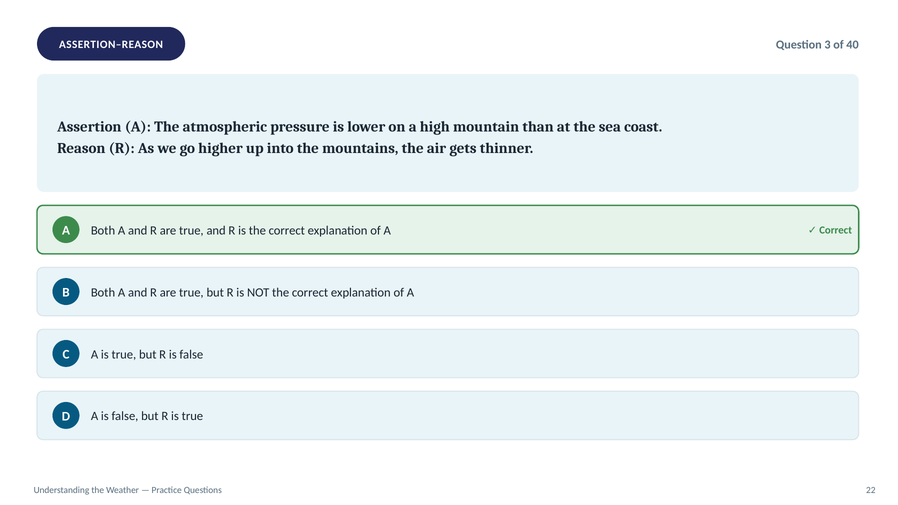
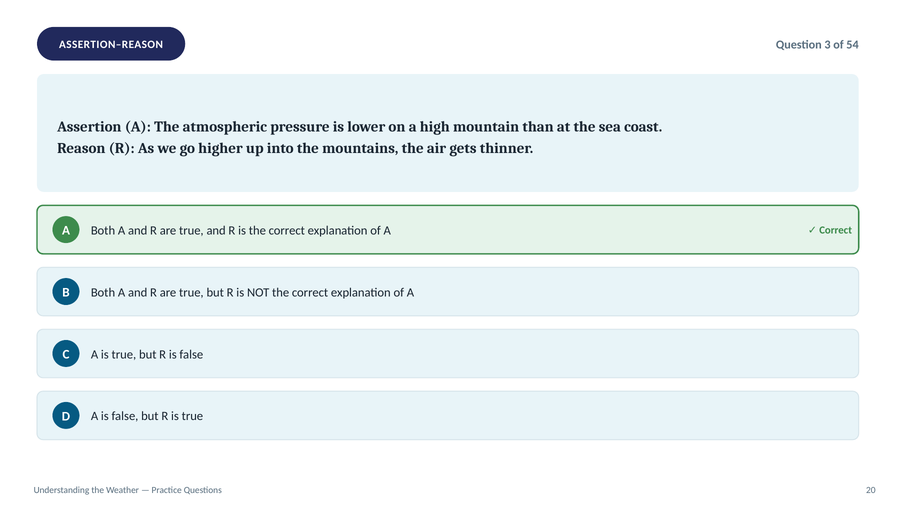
40: 40 -> 54
22: 22 -> 20
